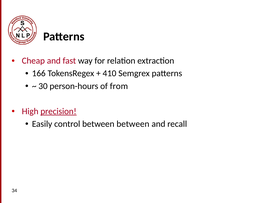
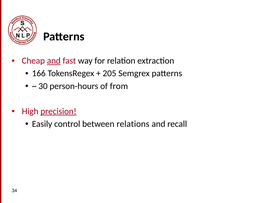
and at (54, 61) underline: none -> present
410: 410 -> 205
between between: between -> relations
